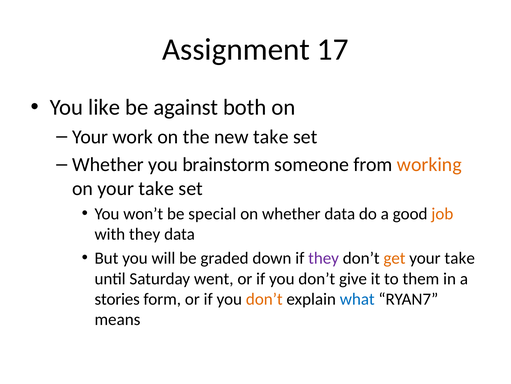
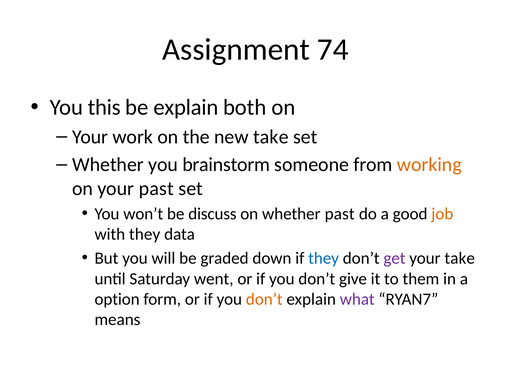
17: 17 -> 74
like: like -> this
be against: against -> explain
on your take: take -> past
special: special -> discuss
whether data: data -> past
they at (324, 258) colour: purple -> blue
get colour: orange -> purple
stories: stories -> option
what colour: blue -> purple
